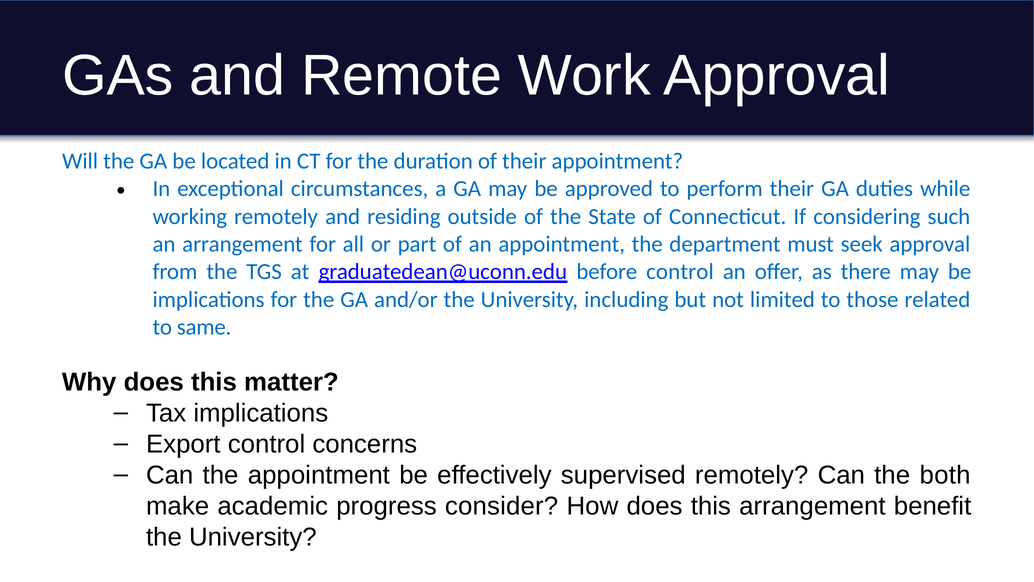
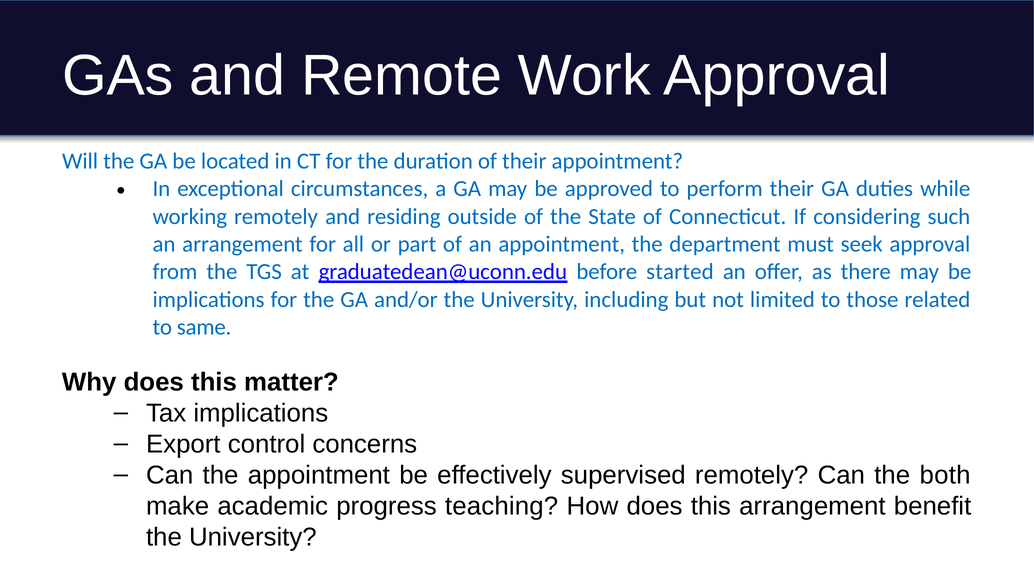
before control: control -> started
consider: consider -> teaching
